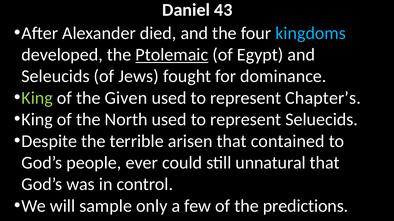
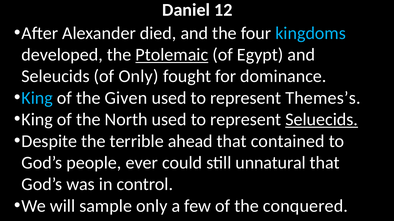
43: 43 -> 12
of Jews: Jews -> Only
King at (37, 98) colour: light green -> light blue
Chapter’s: Chapter’s -> Themes’s
Seluecids underline: none -> present
arisen: arisen -> ahead
predictions: predictions -> conquered
